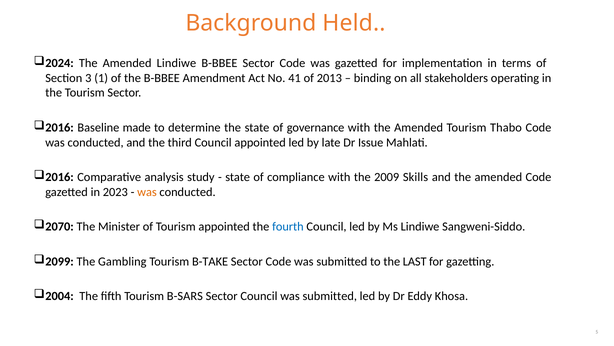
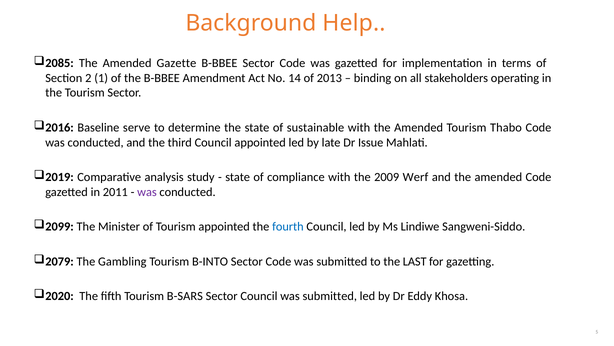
Held: Held -> Help
2024: 2024 -> 2085
Amended Lindiwe: Lindiwe -> Gazette
3: 3 -> 2
41: 41 -> 14
made: made -> serve
governance: governance -> sustainable
2016 at (60, 177): 2016 -> 2019
Skills: Skills -> Werf
2023: 2023 -> 2011
was at (147, 192) colour: orange -> purple
2070: 2070 -> 2099
2099: 2099 -> 2079
B-TAKE: B-TAKE -> B-INTO
2004: 2004 -> 2020
